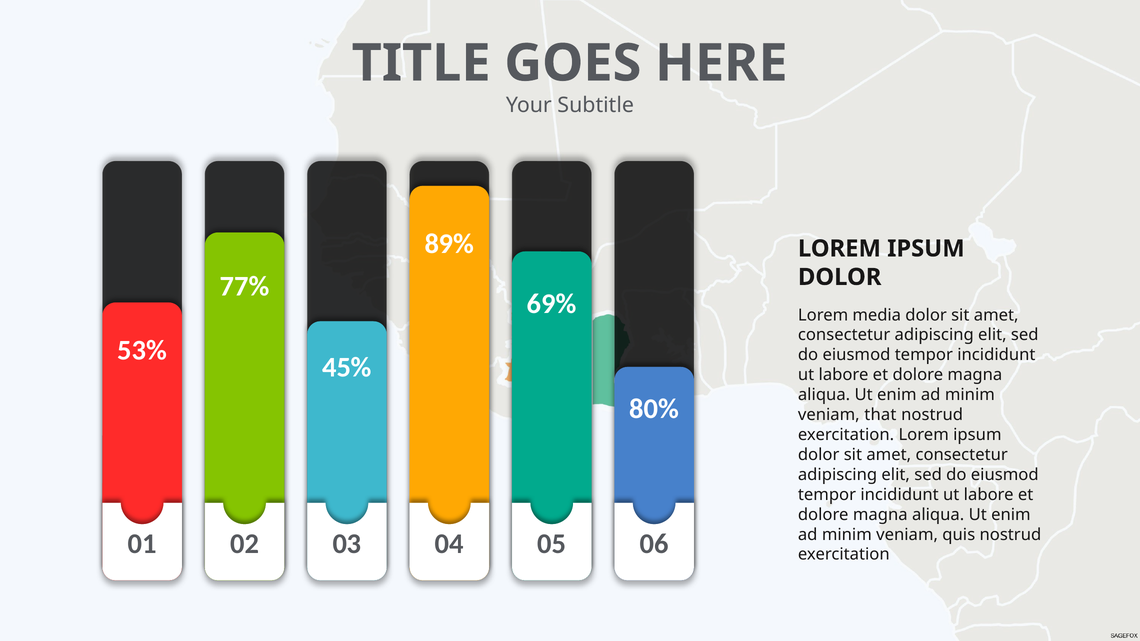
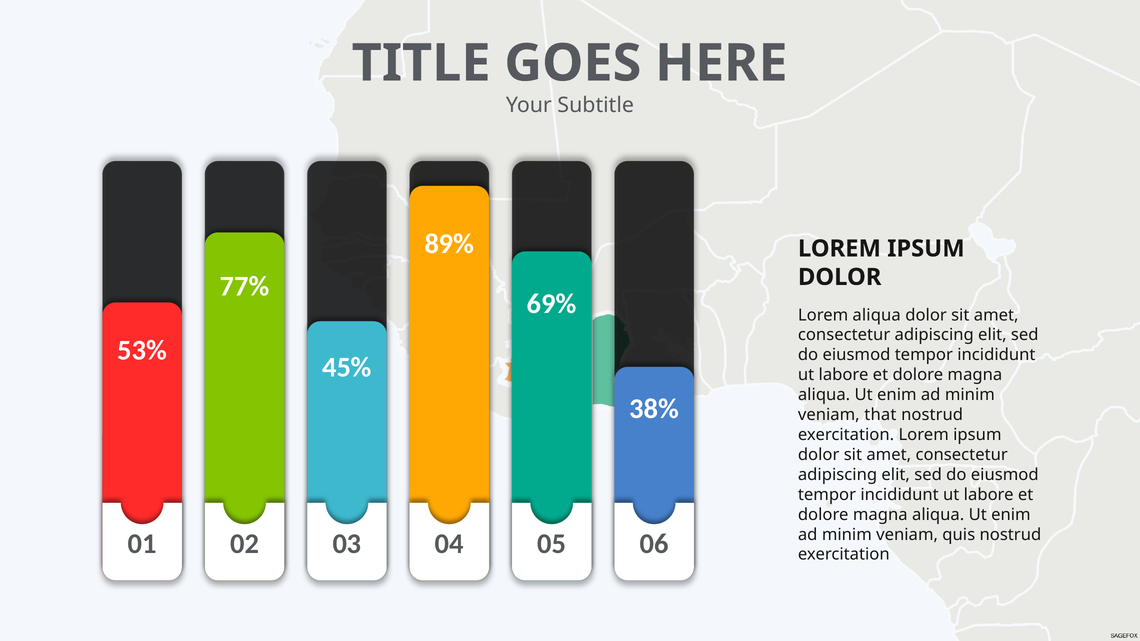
Lorem media: media -> aliqua
80%: 80% -> 38%
